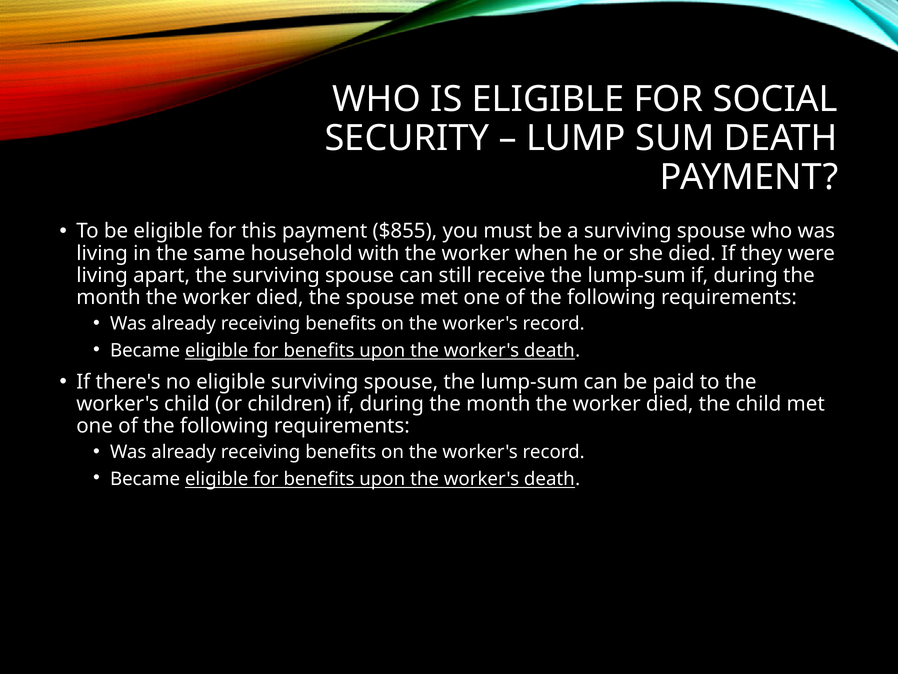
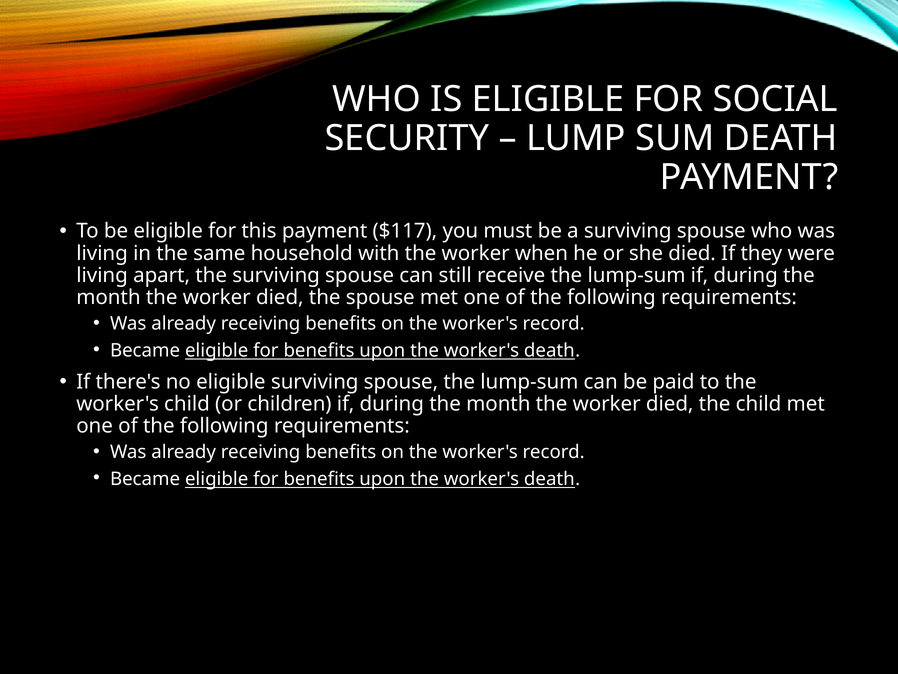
$855: $855 -> $117
